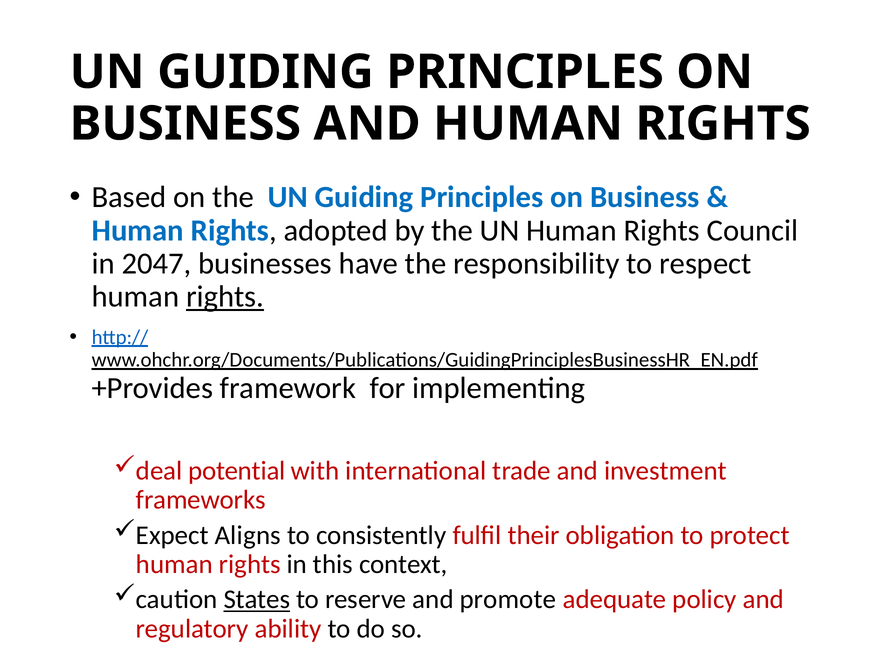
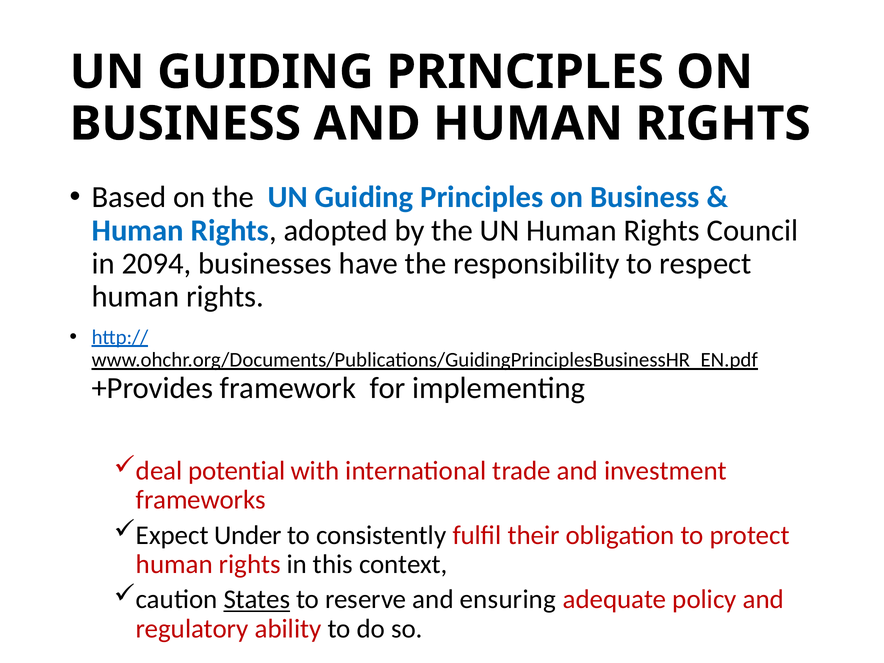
2047: 2047 -> 2094
rights at (225, 297) underline: present -> none
Aligns: Aligns -> Under
promote: promote -> ensuring
